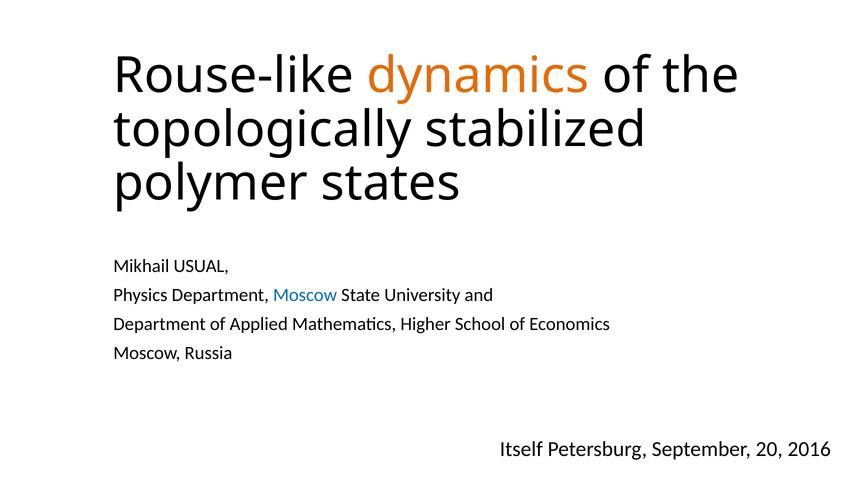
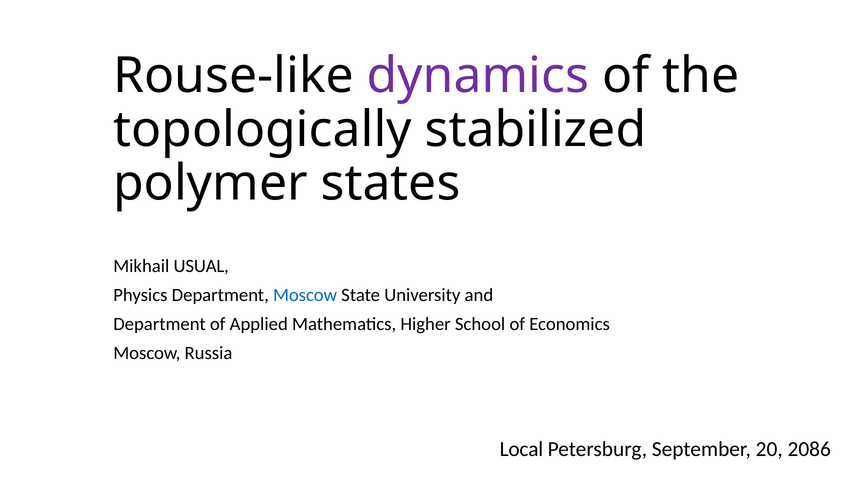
dynamics colour: orange -> purple
Itself: Itself -> Local
2016: 2016 -> 2086
